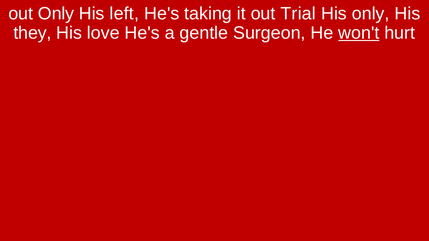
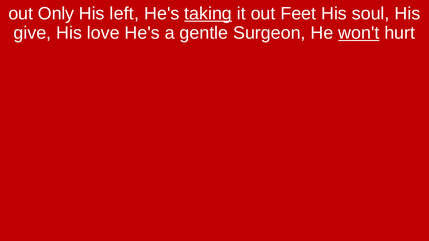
taking underline: none -> present
Trial: Trial -> Feet
His only: only -> soul
they: they -> give
